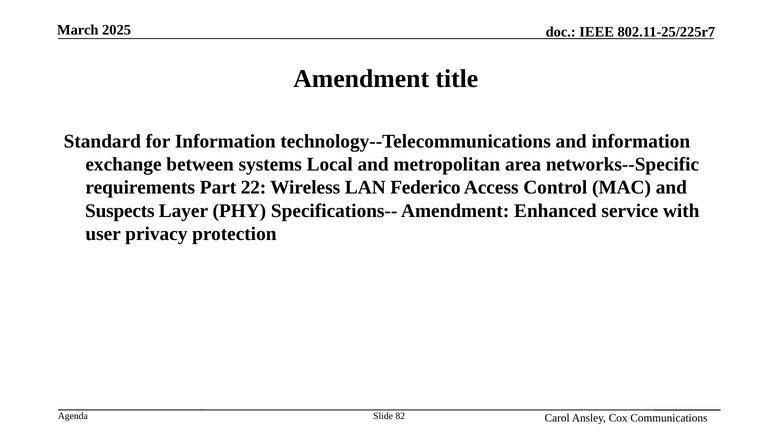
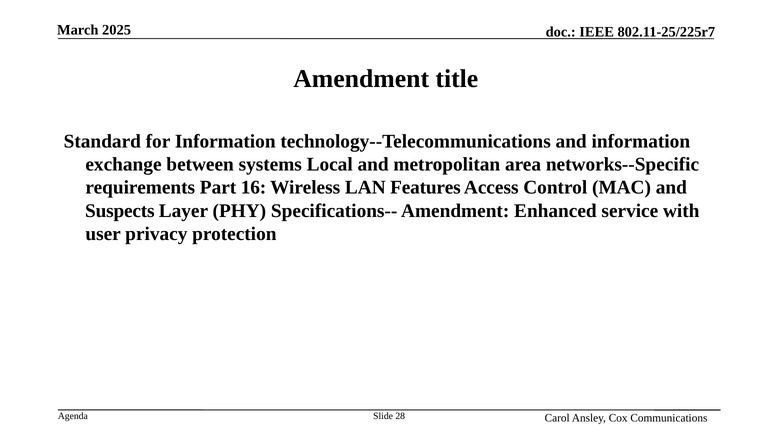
22: 22 -> 16
Federico: Federico -> Features
82: 82 -> 28
